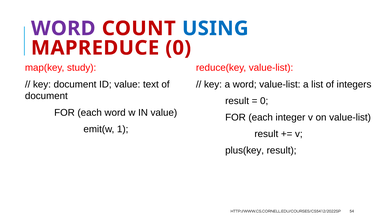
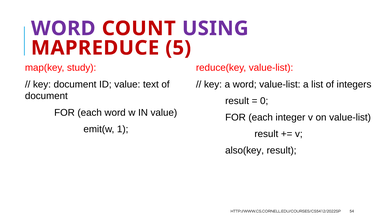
USING colour: blue -> purple
MAPREDUCE 0: 0 -> 5
plus(key: plus(key -> also(key
